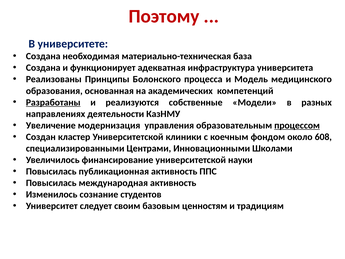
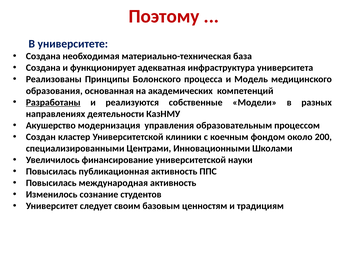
Увеличение: Увеличение -> Акушерство
процессом underline: present -> none
608: 608 -> 200
